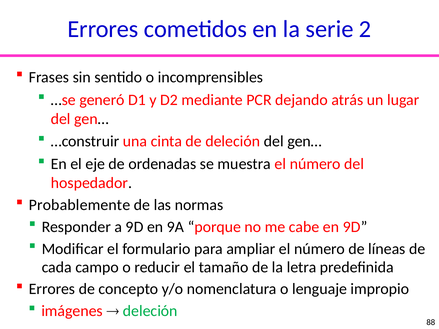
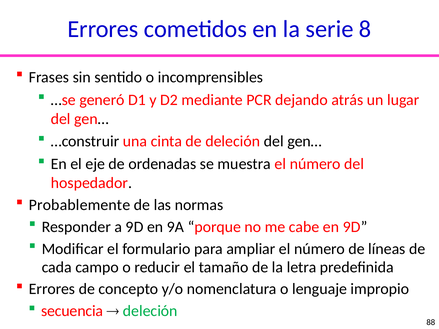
2: 2 -> 8
imágenes: imágenes -> secuencia
